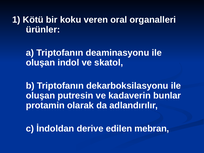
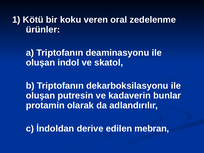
organalleri: organalleri -> zedelenme
